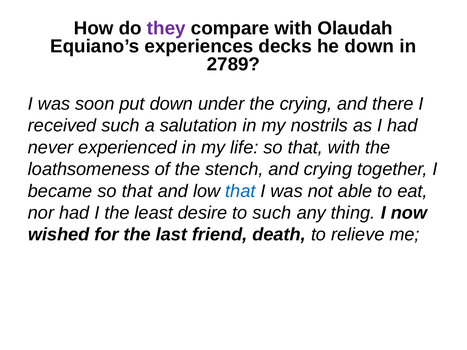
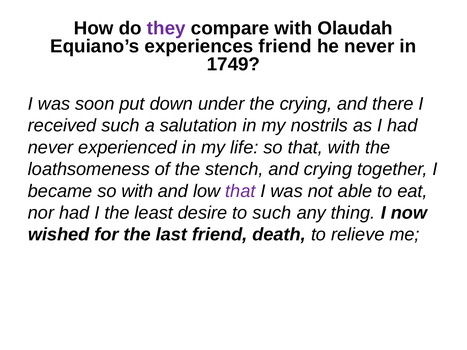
experiences decks: decks -> friend
he down: down -> never
2789: 2789 -> 1749
became so that: that -> with
that at (240, 191) colour: blue -> purple
